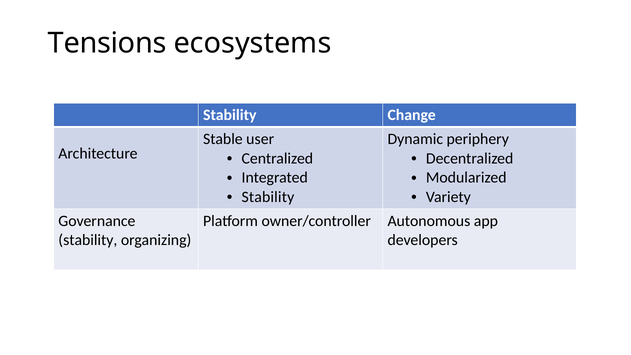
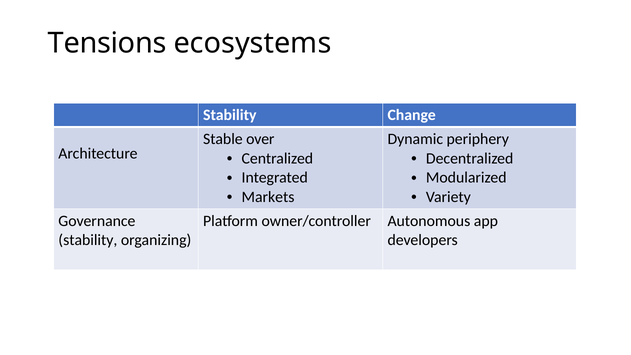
user: user -> over
Stability at (268, 197): Stability -> Markets
